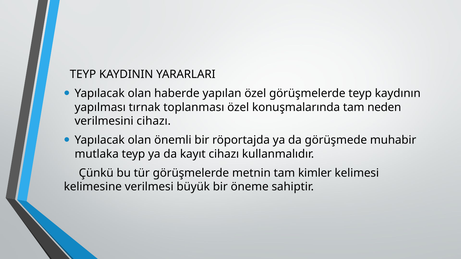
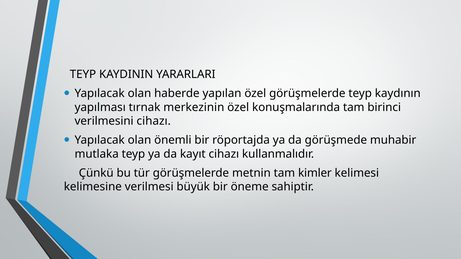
toplanması: toplanması -> merkezinin
neden: neden -> birinci
